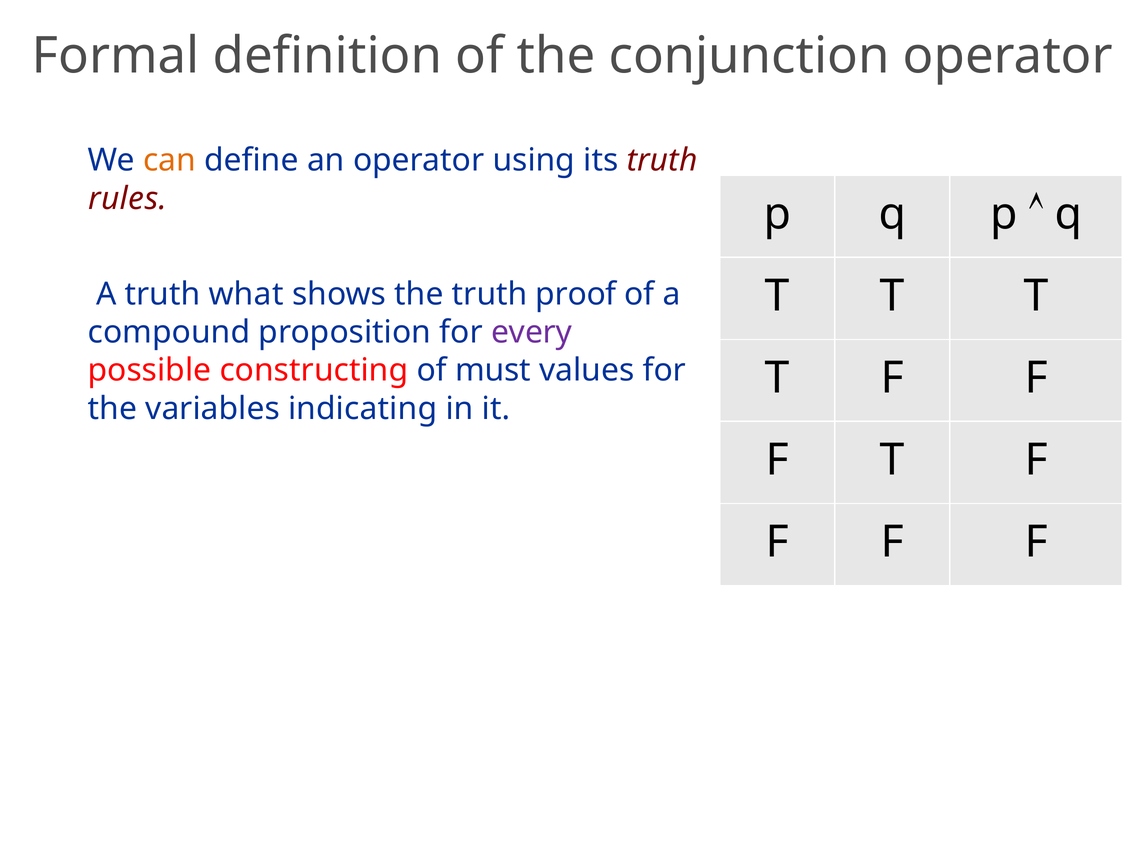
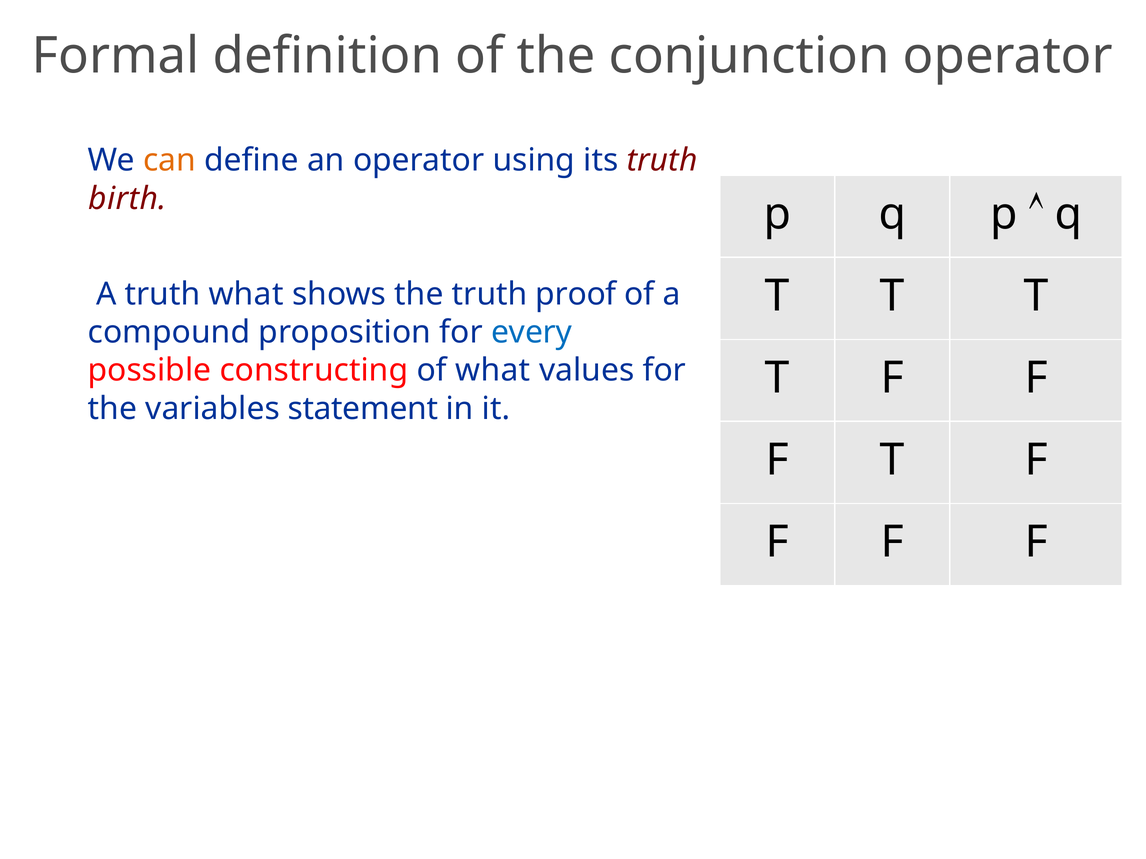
rules: rules -> birth
every colour: purple -> blue
of must: must -> what
indicating: indicating -> statement
